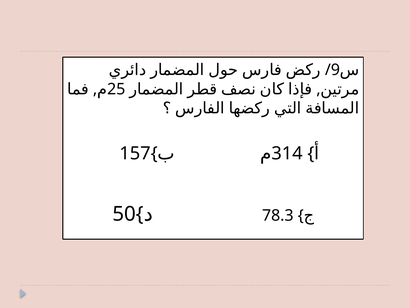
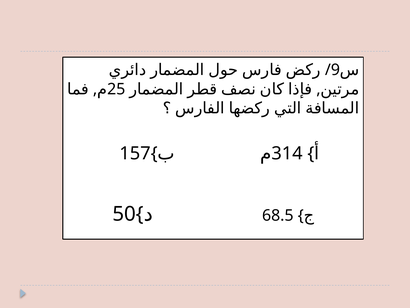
78.3: 78.3 -> 68.5
